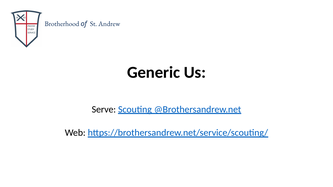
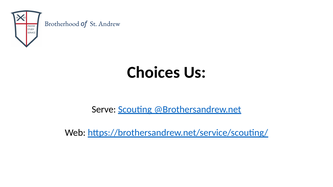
Generic: Generic -> Choices
